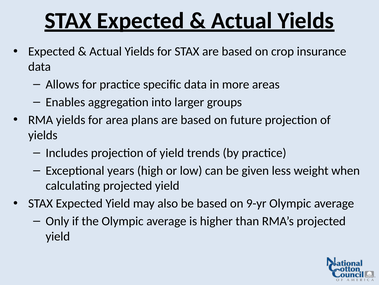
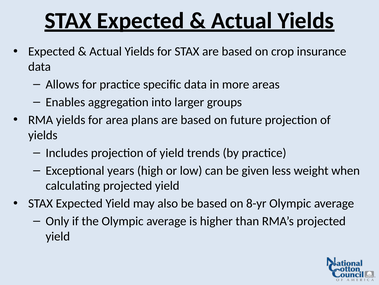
9-yr: 9-yr -> 8-yr
